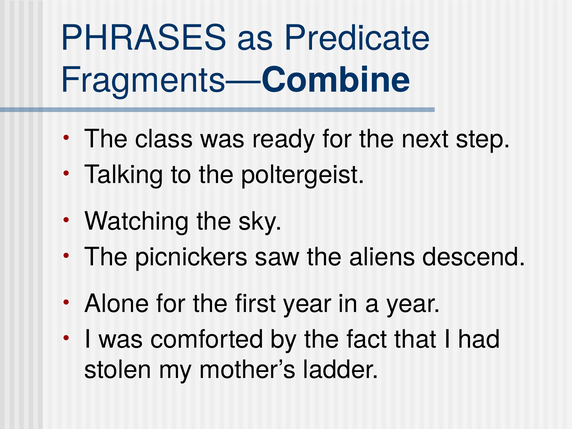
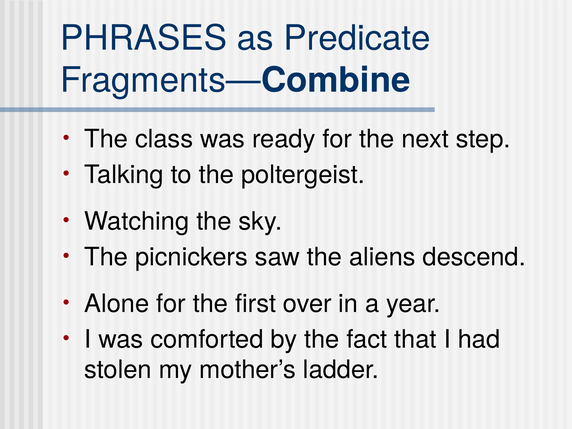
first year: year -> over
